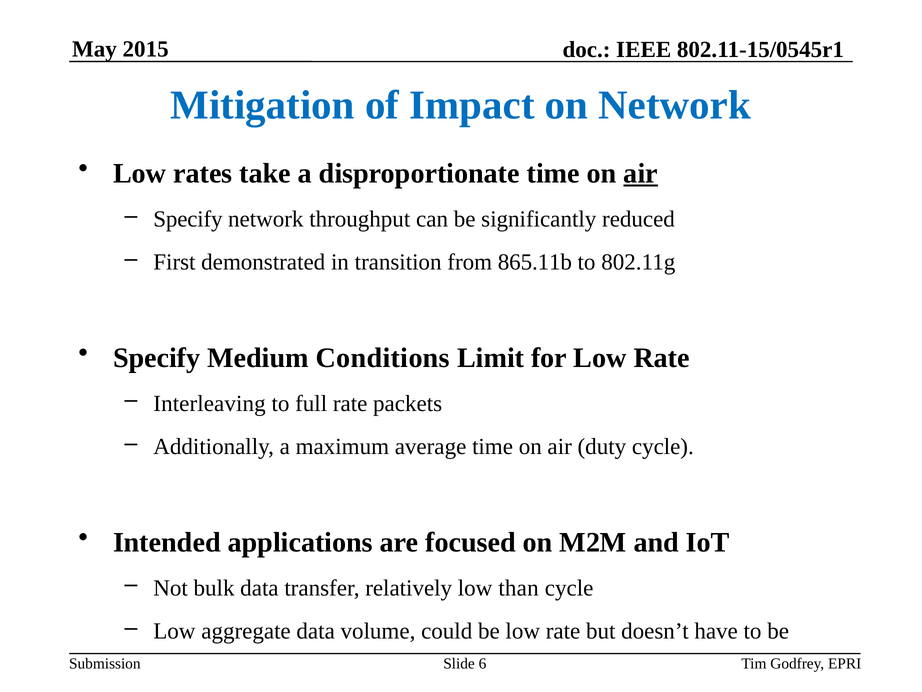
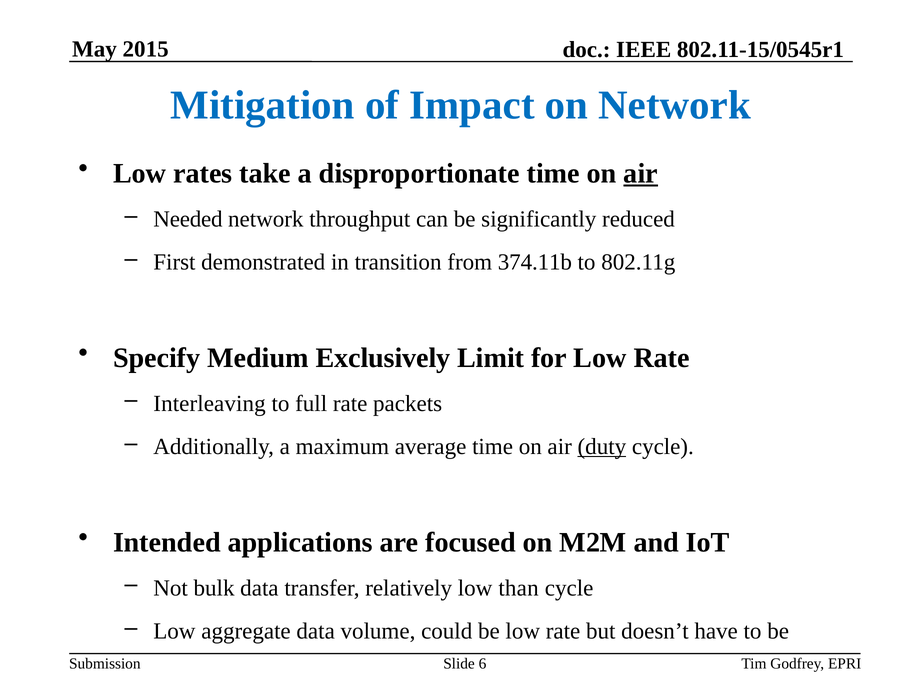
Specify at (188, 219): Specify -> Needed
865.11b: 865.11b -> 374.11b
Conditions: Conditions -> Exclusively
duty underline: none -> present
